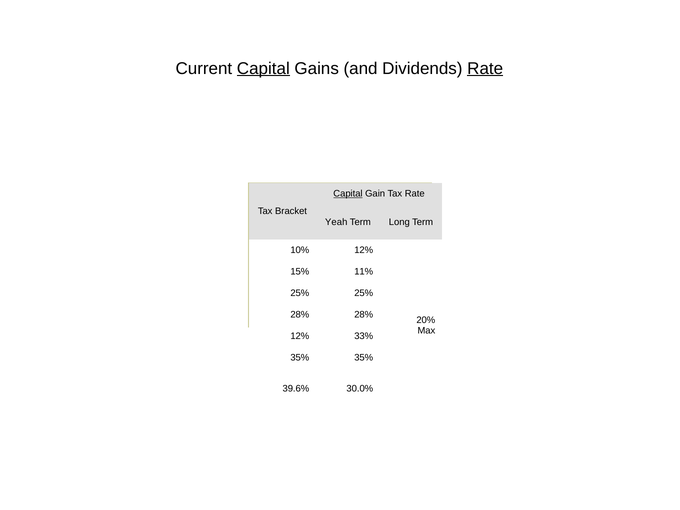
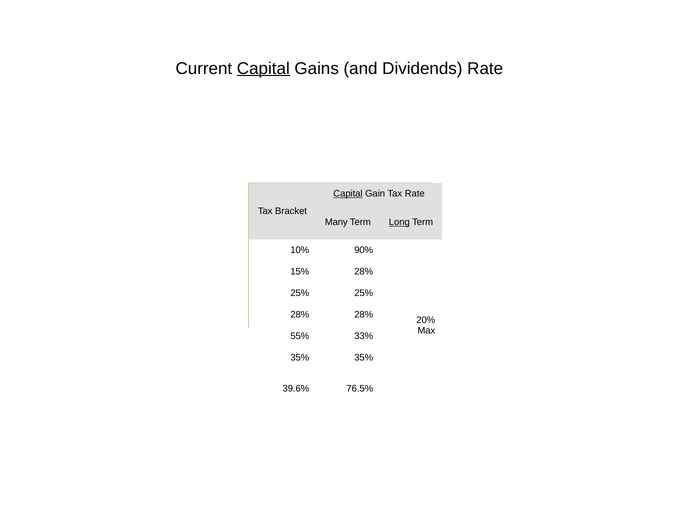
Rate at (485, 68) underline: present -> none
Yeah: Yeah -> Many
Long underline: none -> present
10% 12%: 12% -> 90%
15% 11%: 11% -> 28%
12% at (300, 336): 12% -> 55%
30.0%: 30.0% -> 76.5%
